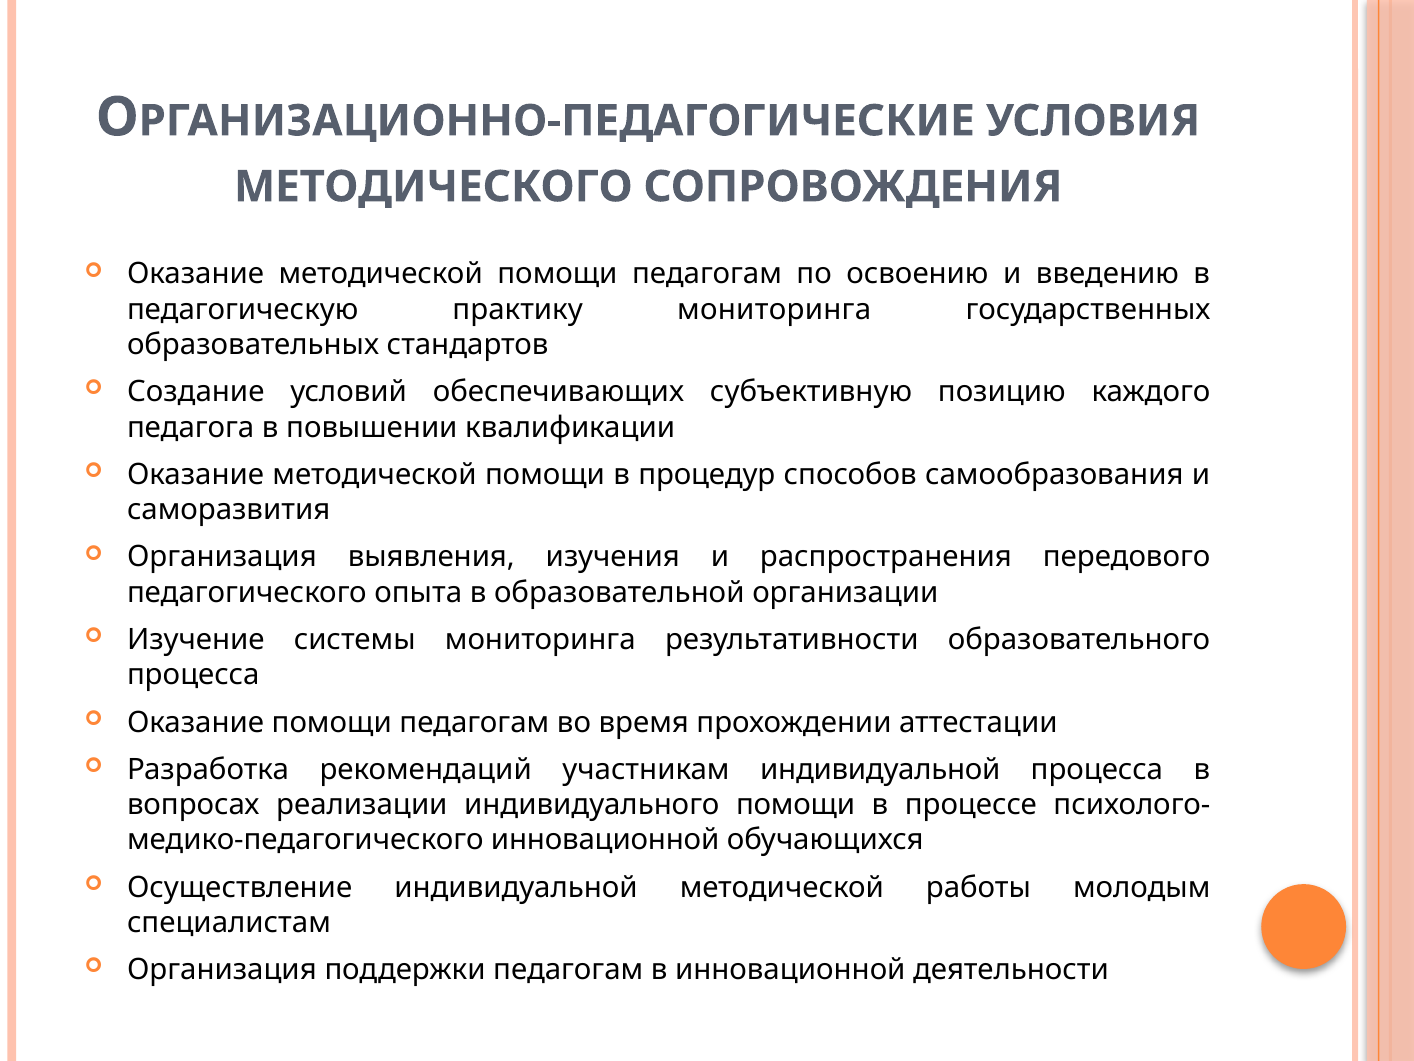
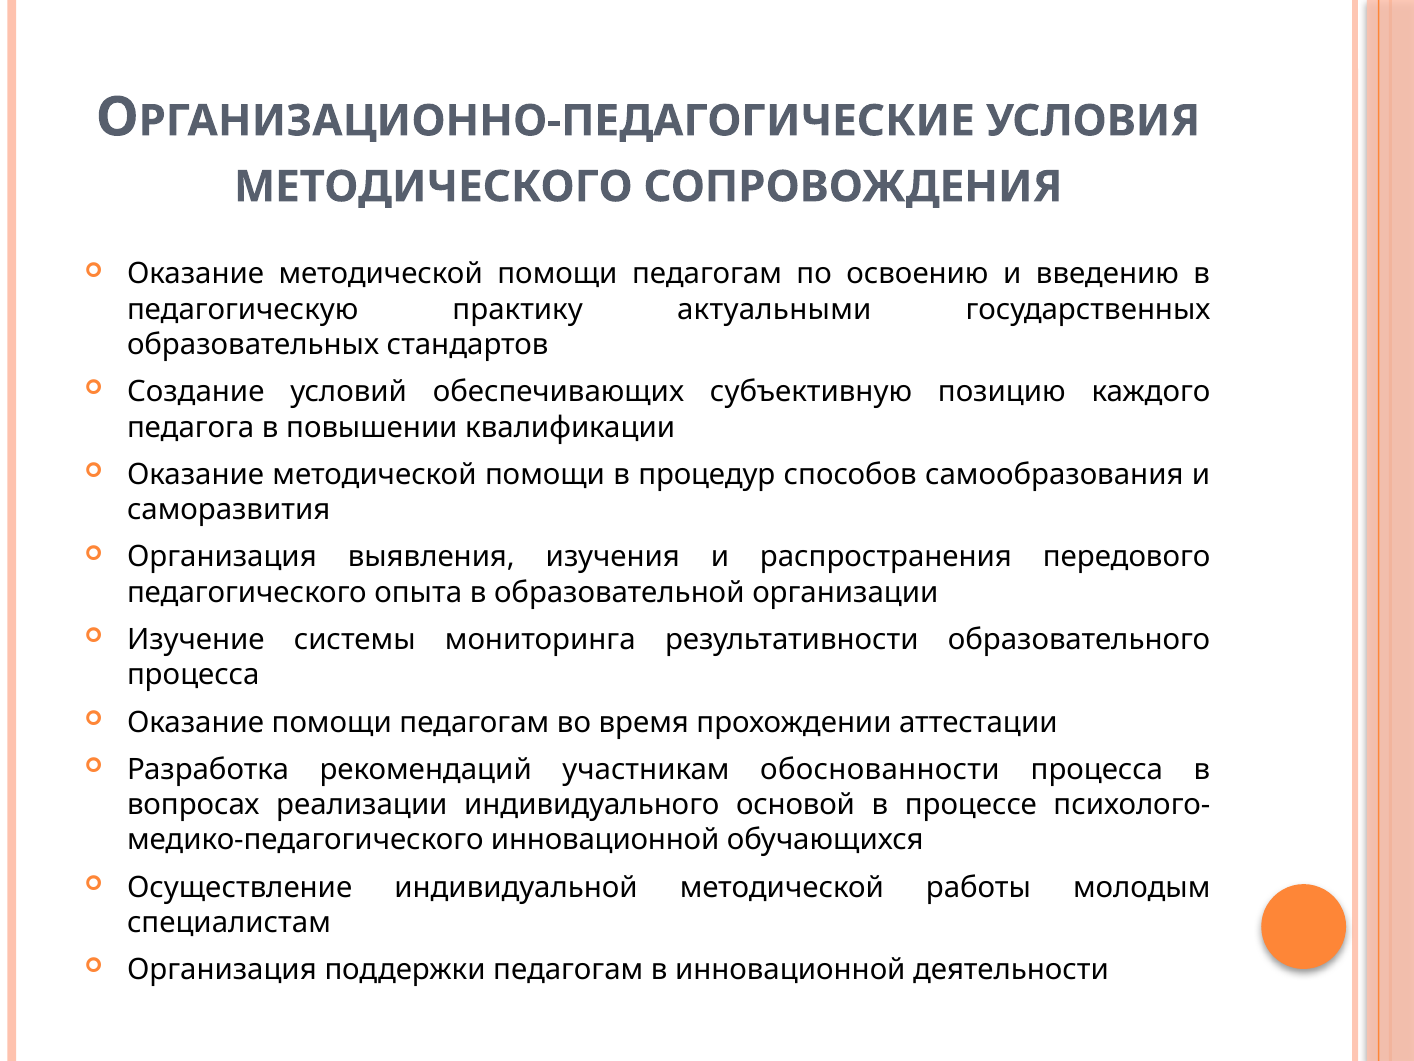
практику мониторинга: мониторинга -> актуальными
участникам индивидуальной: индивидуальной -> обоснованности
индивидуального помощи: помощи -> основой
